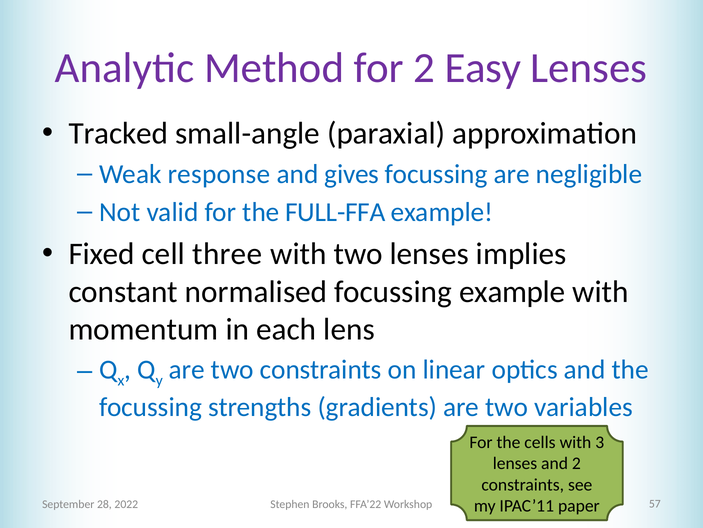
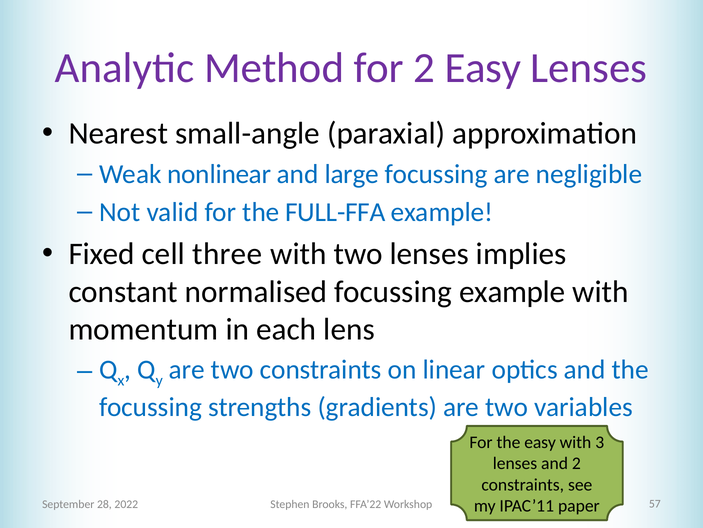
Tracked: Tracked -> Nearest
response: response -> nonlinear
gives: gives -> large
the cells: cells -> easy
